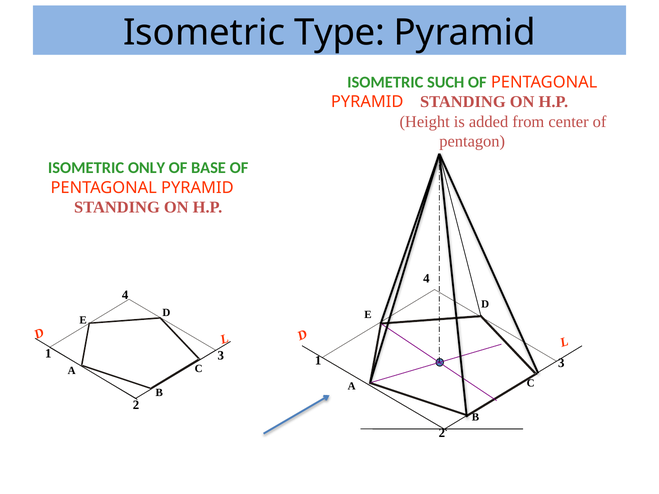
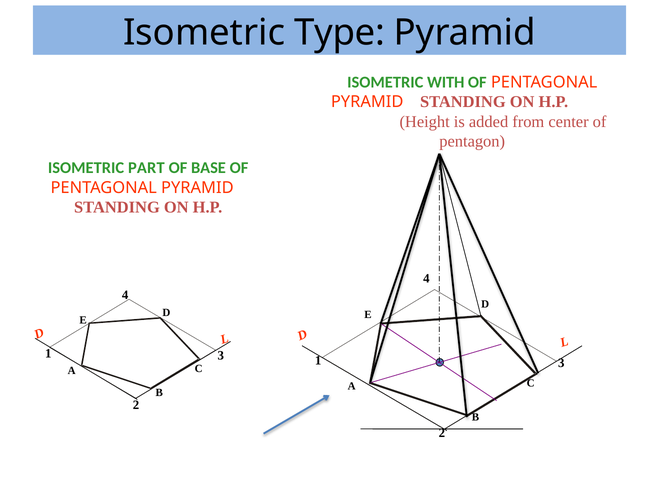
SUCH: SUCH -> WITH
ONLY: ONLY -> PART
